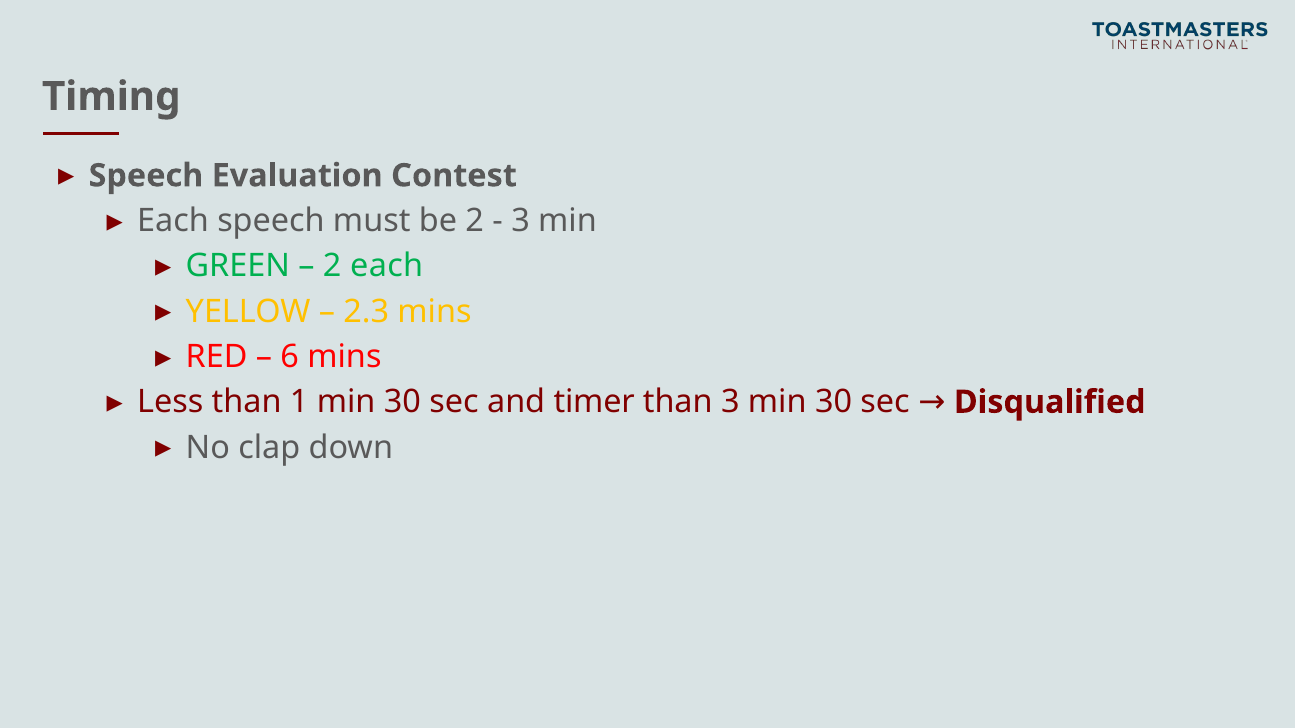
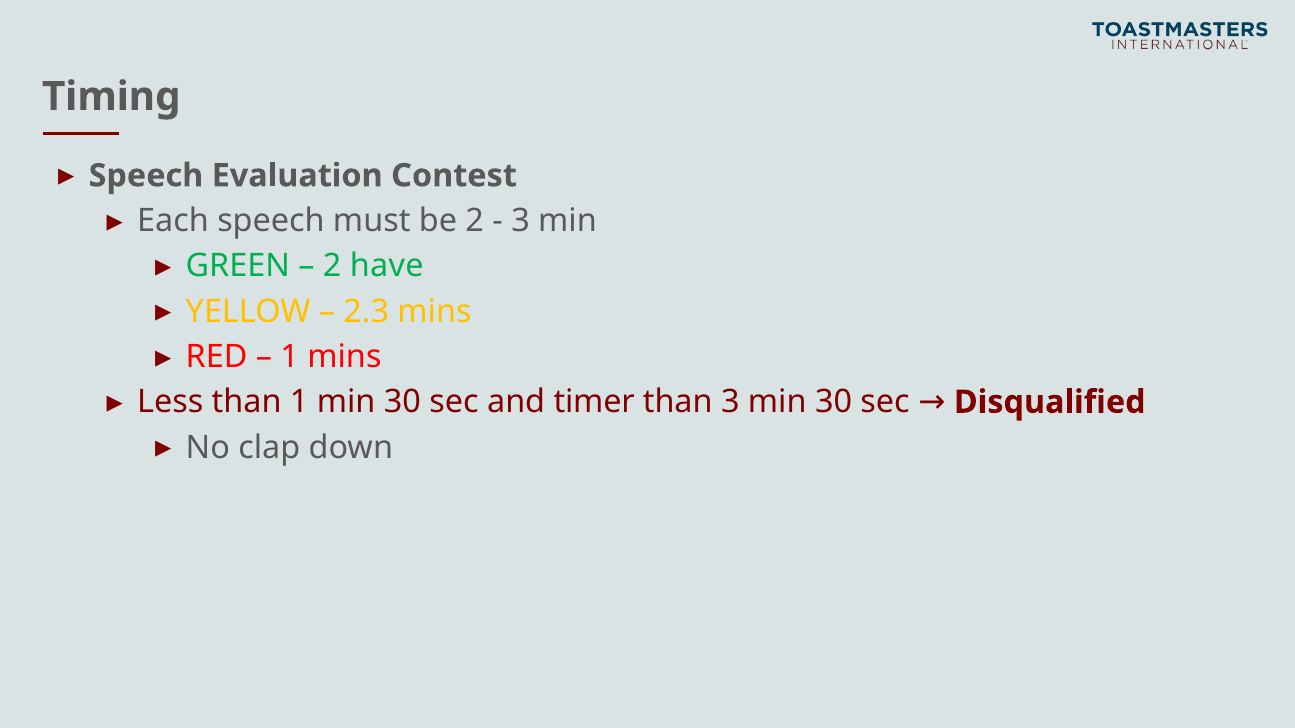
2 each: each -> have
6 at (290, 357): 6 -> 1
